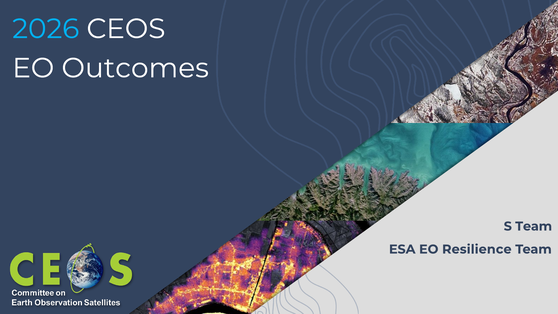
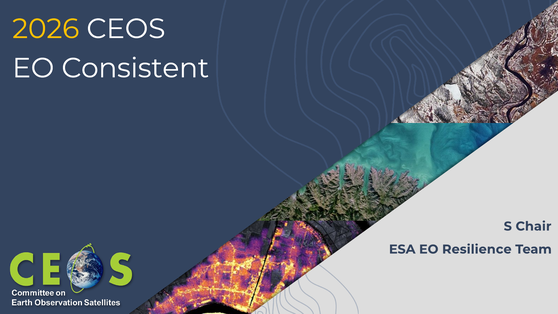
2026 colour: light blue -> yellow
Outcomes: Outcomes -> Consistent
S Team: Team -> Chair
